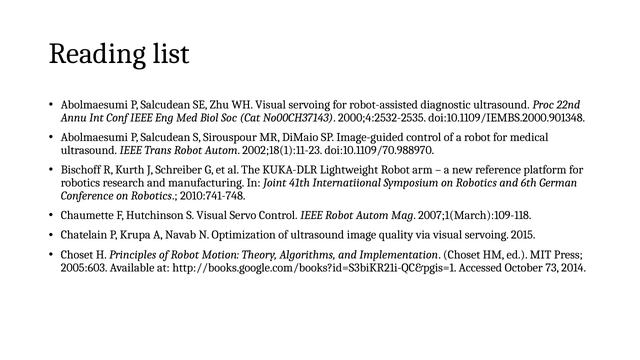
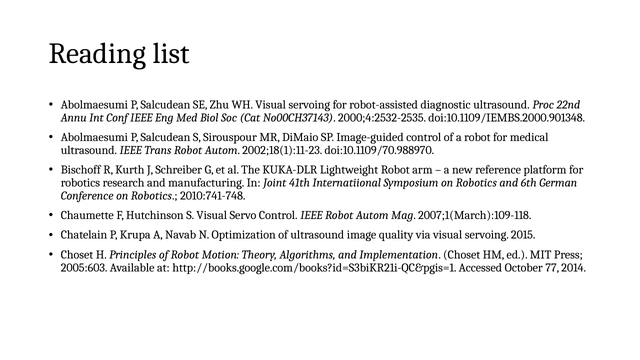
73: 73 -> 77
